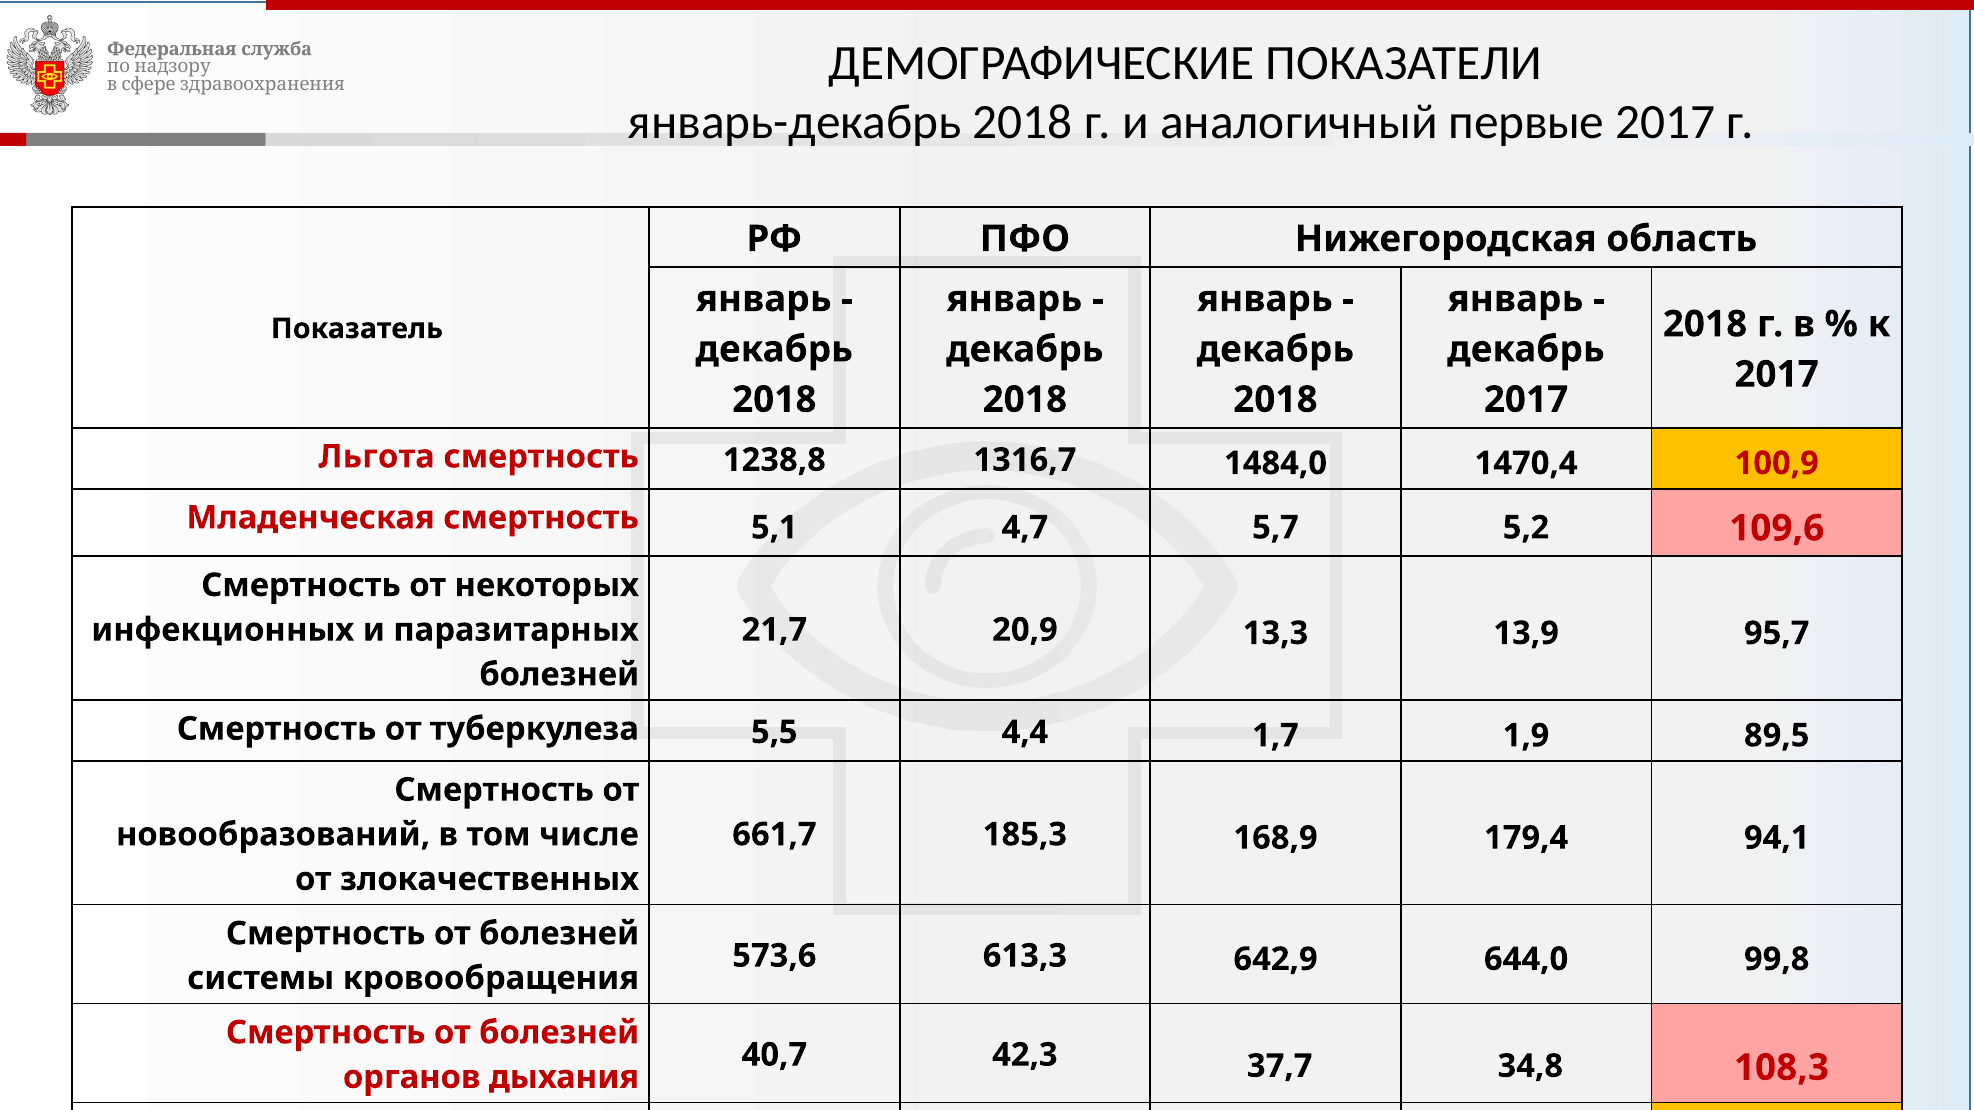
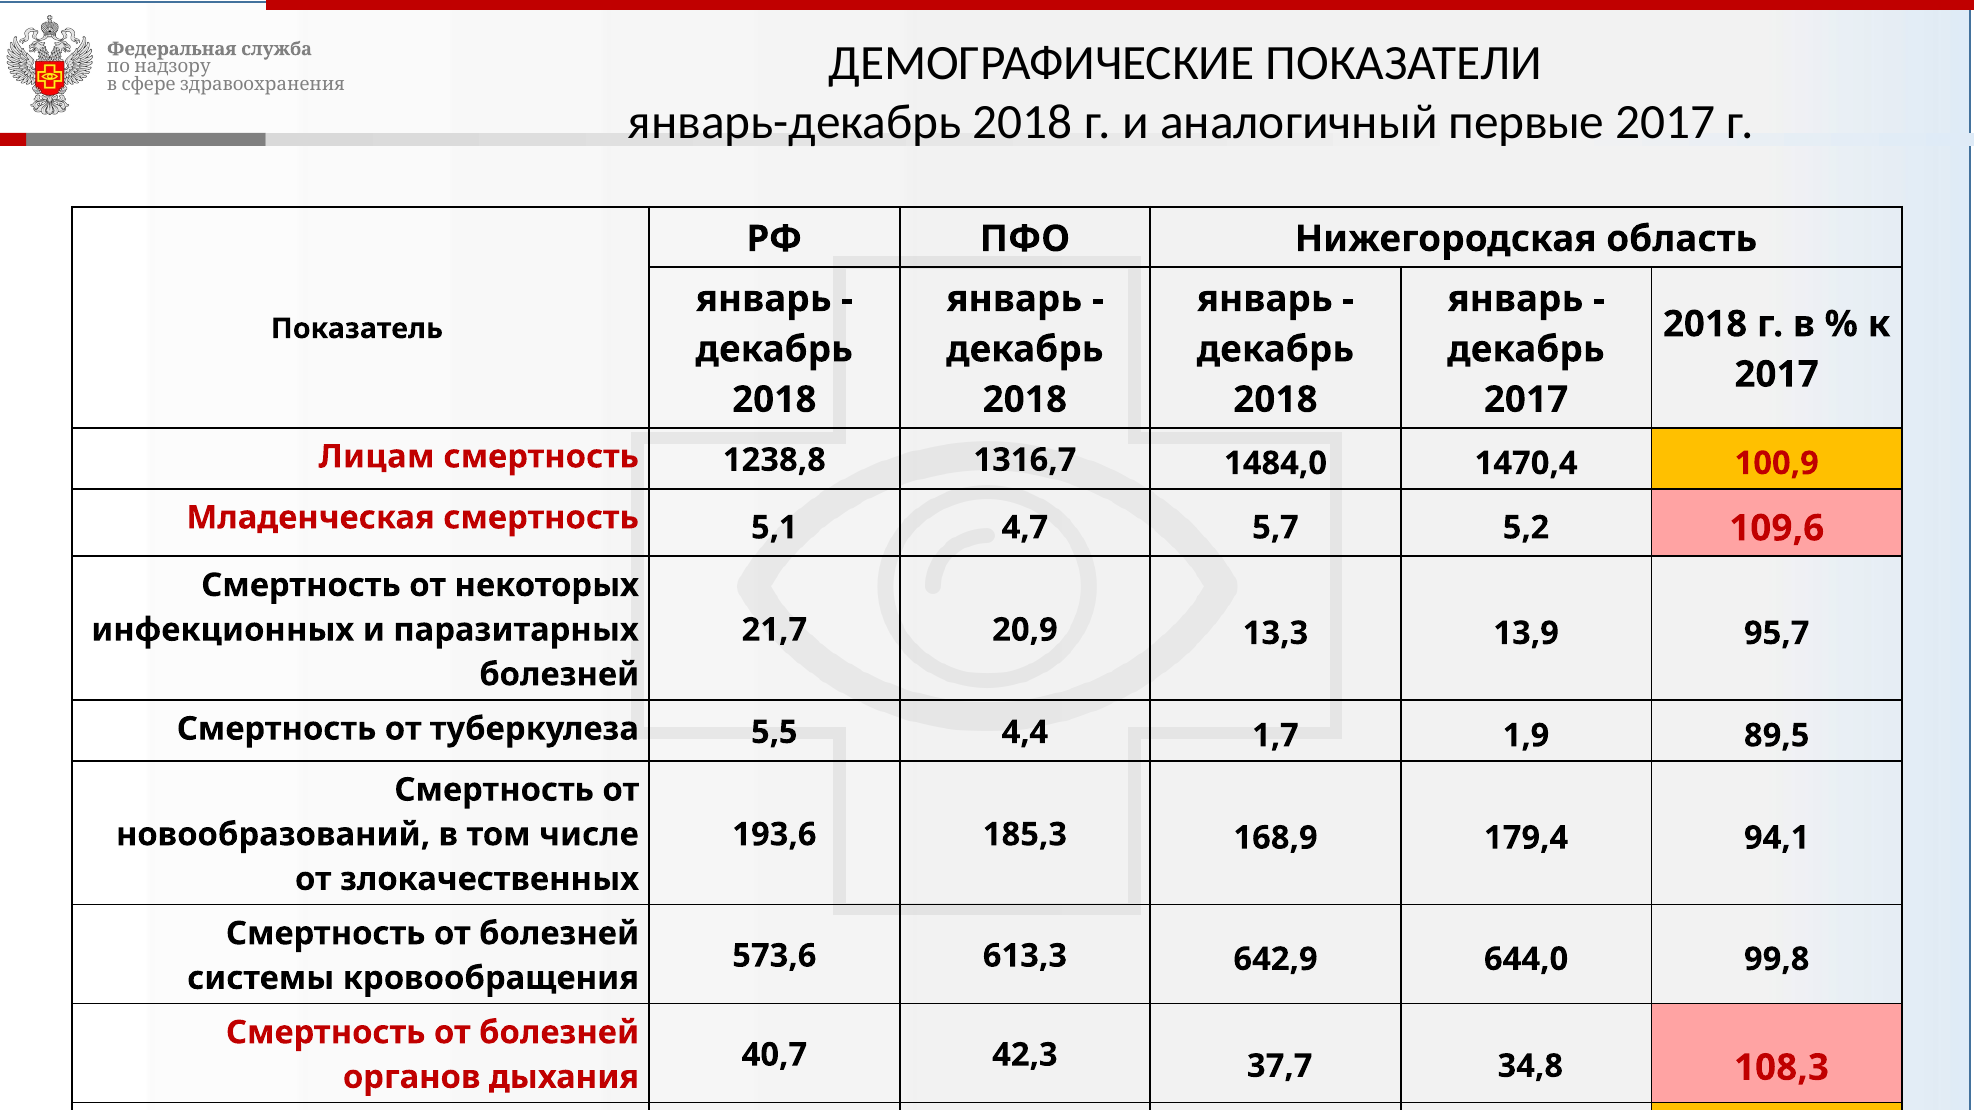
Льгота: Льгота -> Лицам
661,7: 661,7 -> 193,6
